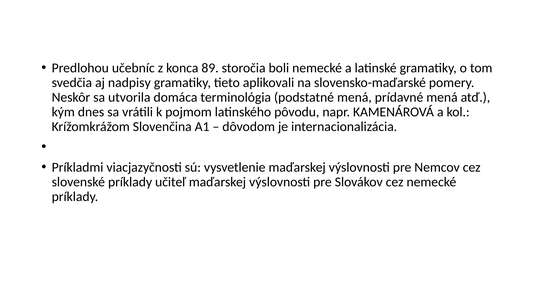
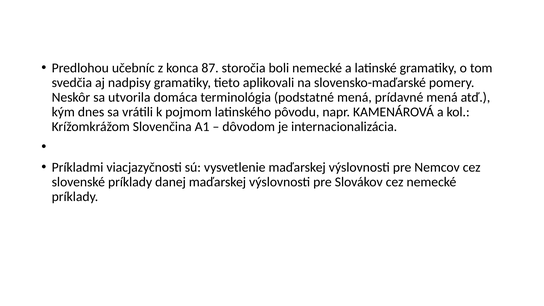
89: 89 -> 87
učiteľ: učiteľ -> danej
